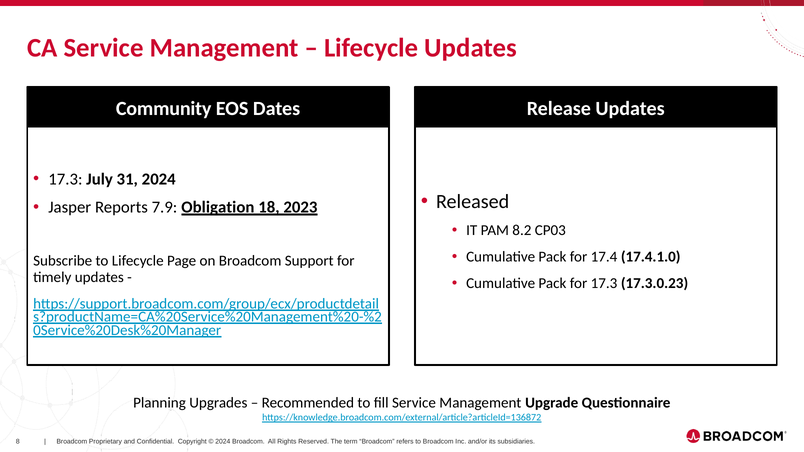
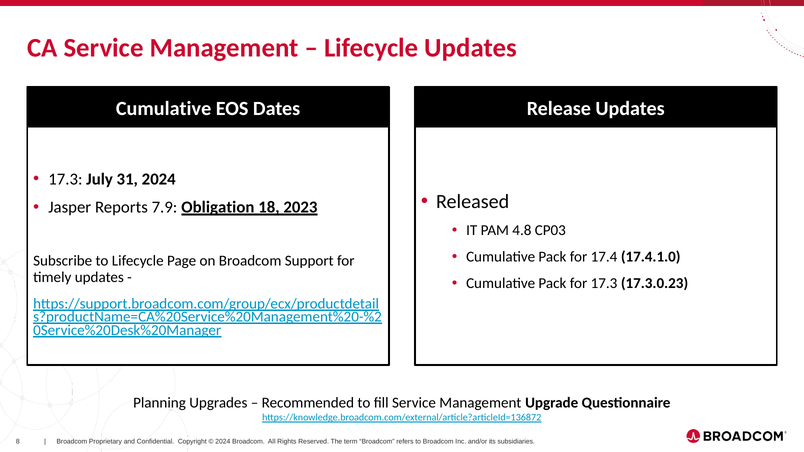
Community at (164, 109): Community -> Cumulative
8.2: 8.2 -> 4.8
